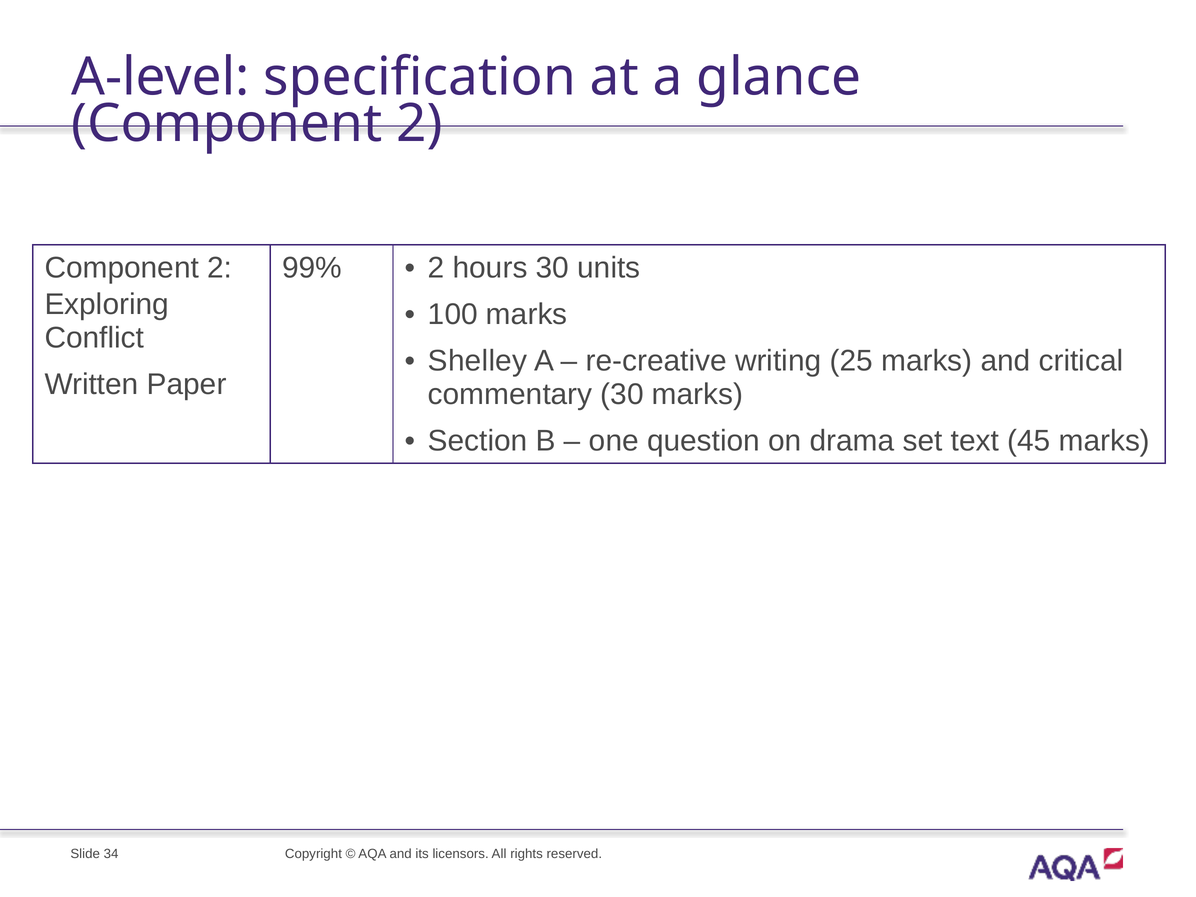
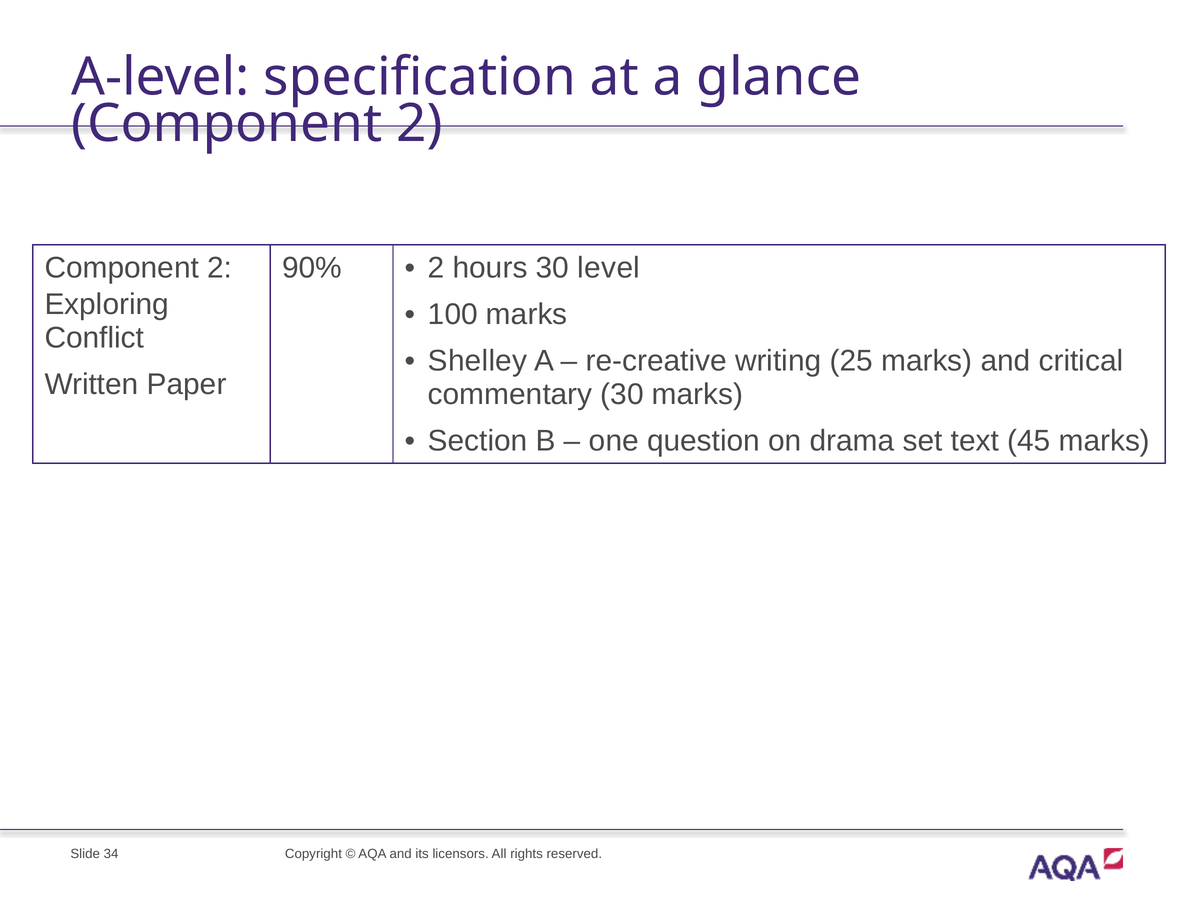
99%: 99% -> 90%
units: units -> level
